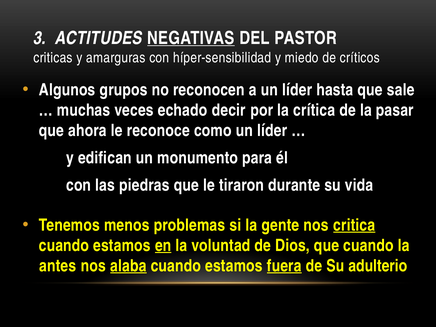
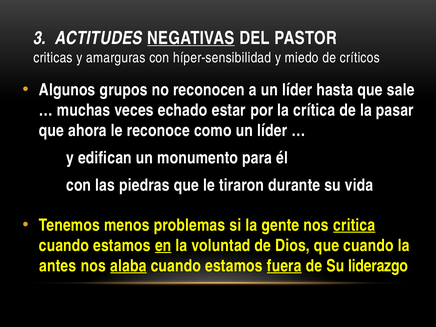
decir: decir -> estar
adulterio: adulterio -> liderazgo
